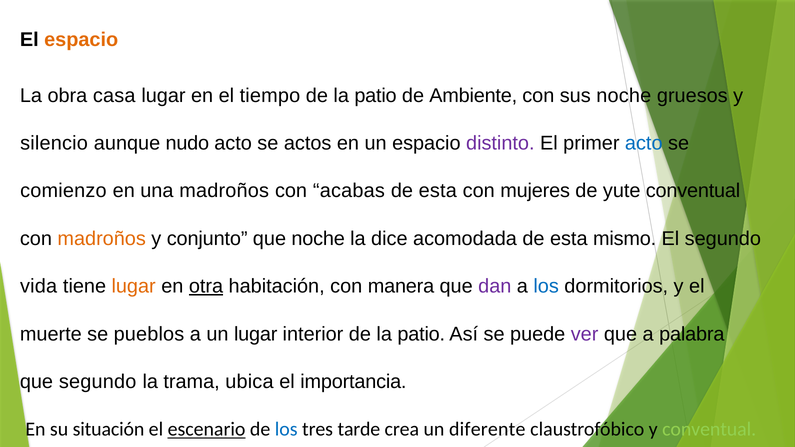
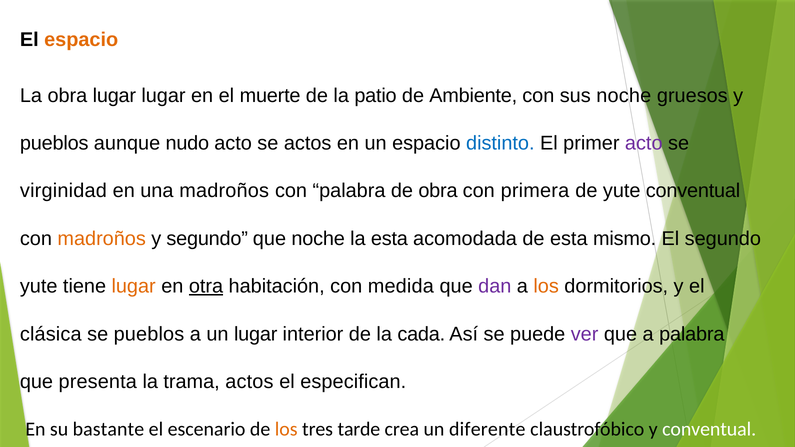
obra casa: casa -> lugar
tiempo: tiempo -> muerte
silencio at (54, 143): silencio -> pueblos
distinto colour: purple -> blue
acto at (644, 143) colour: blue -> purple
comienzo: comienzo -> virginidad
con acabas: acabas -> palabra
esta at (438, 191): esta -> obra
mujeres: mujeres -> primera
y conjunto: conjunto -> segundo
la dice: dice -> esta
vida at (39, 286): vida -> yute
manera: manera -> medida
los at (546, 286) colour: blue -> orange
muerte: muerte -> clásica
interior de la patio: patio -> cada
que segundo: segundo -> presenta
trama ubica: ubica -> actos
importancia: importancia -> especifican
situación: situación -> bastante
escenario underline: present -> none
los at (286, 429) colour: blue -> orange
conventual at (709, 429) colour: light green -> white
